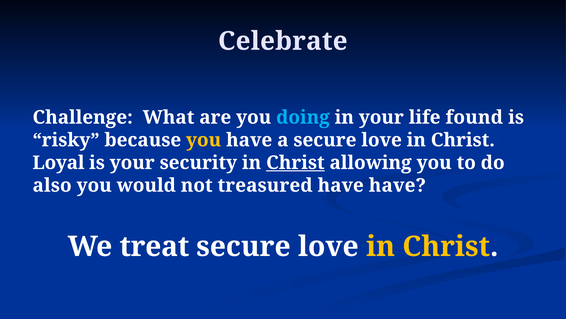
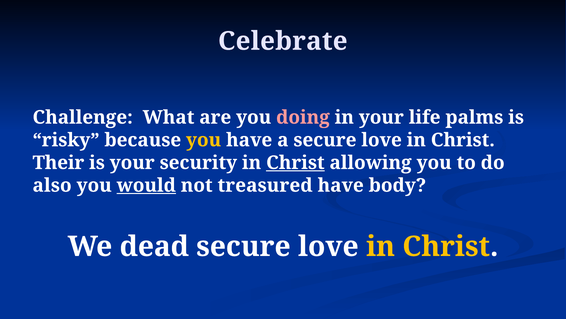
doing colour: light blue -> pink
found: found -> palms
Loyal: Loyal -> Their
would underline: none -> present
have have: have -> body
treat: treat -> dead
